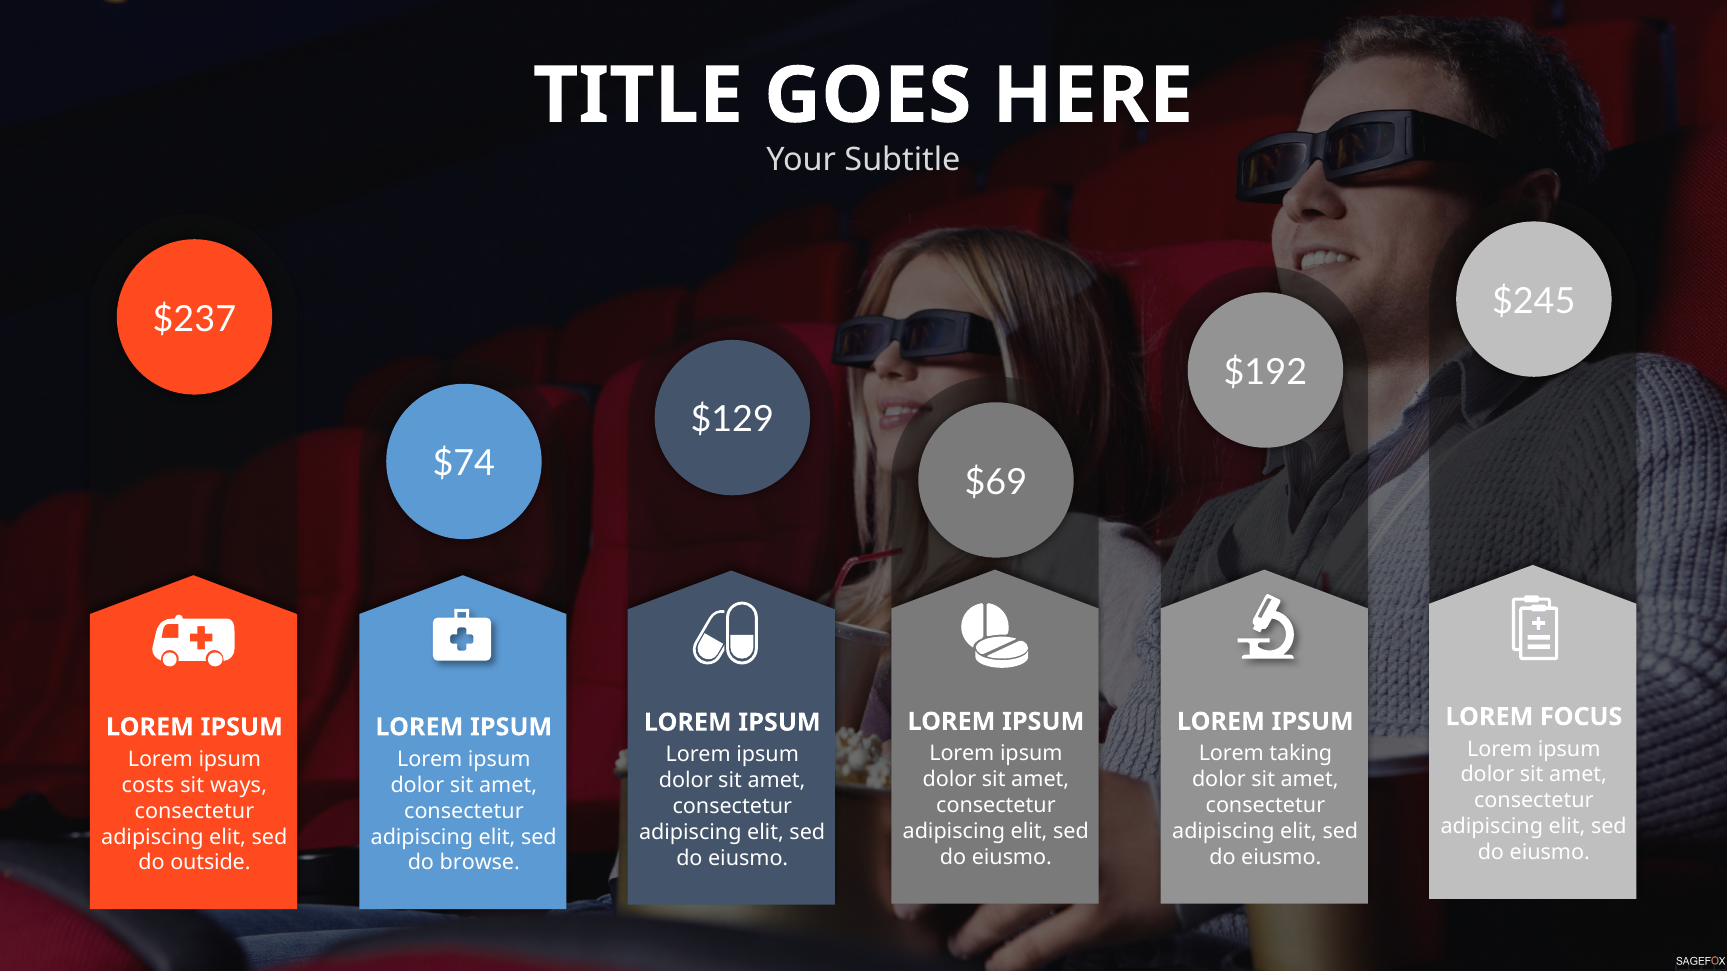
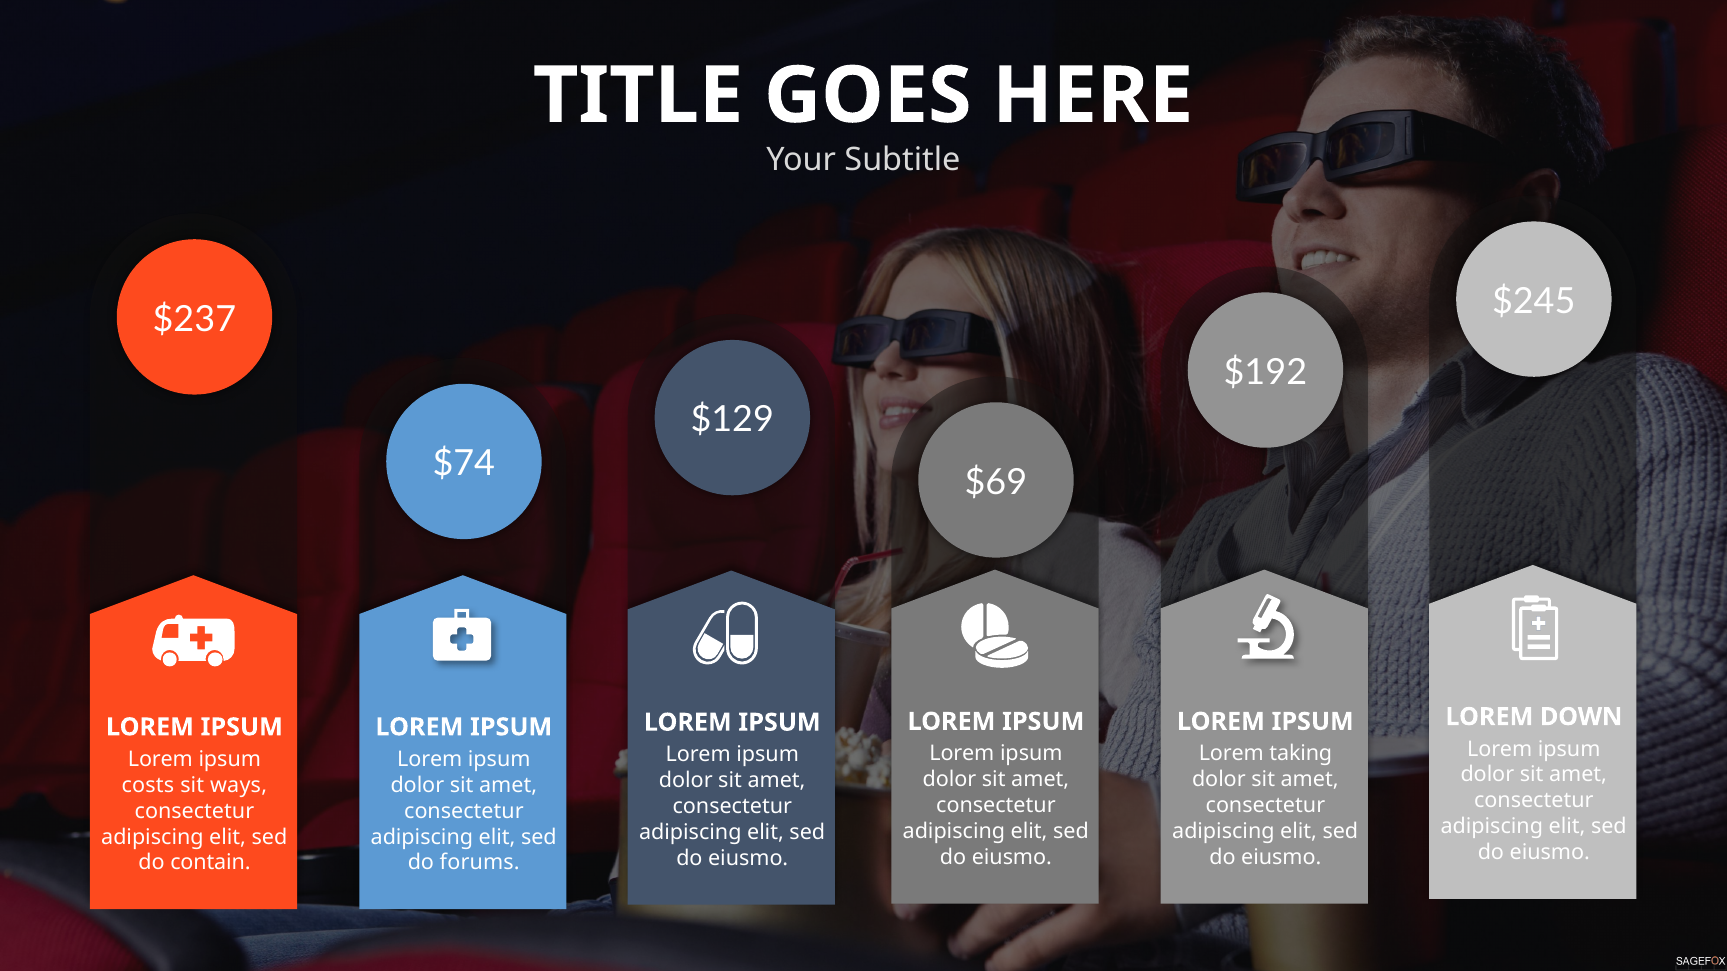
FOCUS: FOCUS -> DOWN
outside: outside -> contain
browse: browse -> forums
